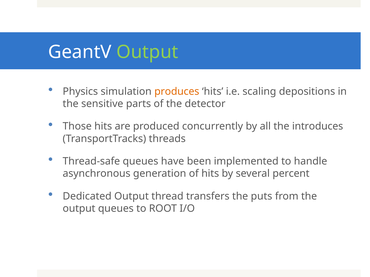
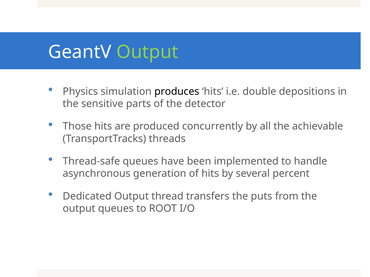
produces colour: orange -> black
scaling: scaling -> double
introduces: introduces -> achievable
